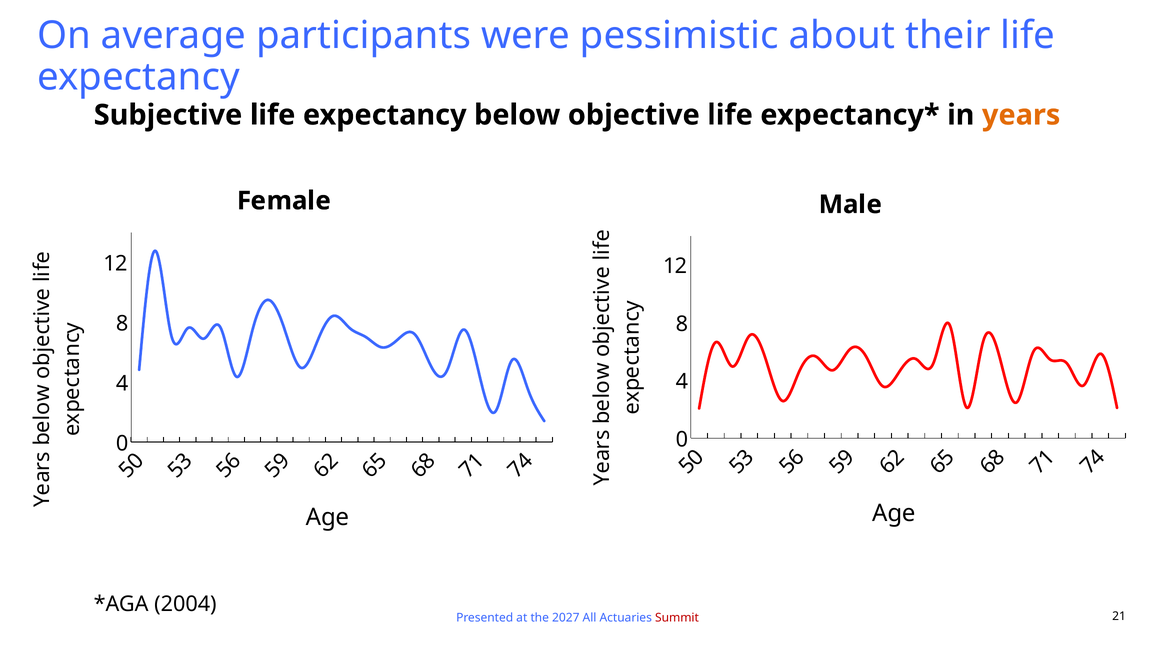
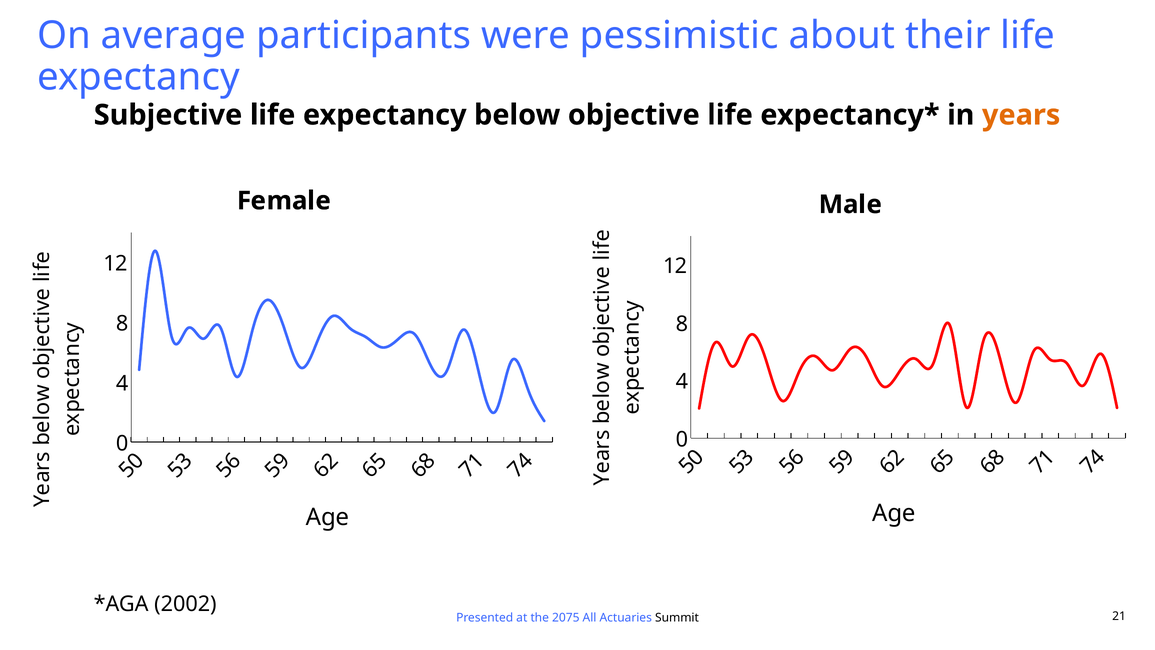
2004: 2004 -> 2002
2027: 2027 -> 2075
Summit colour: red -> black
